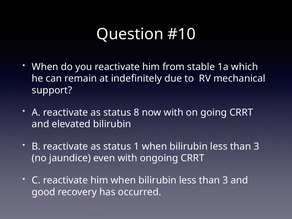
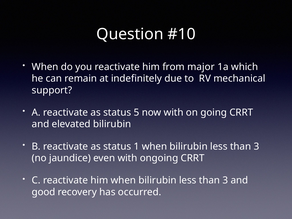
stable: stable -> major
8: 8 -> 5
